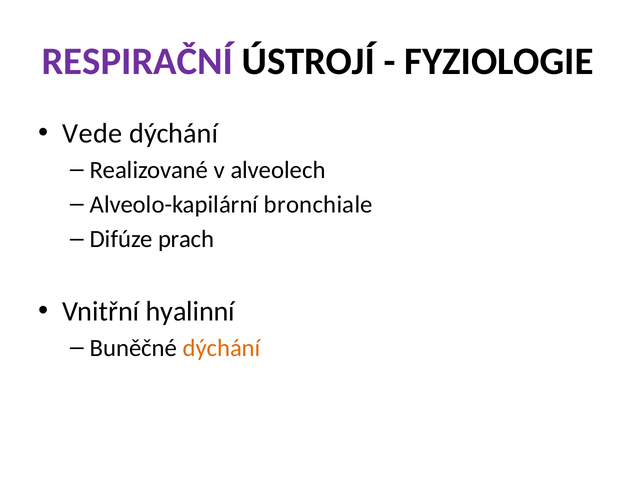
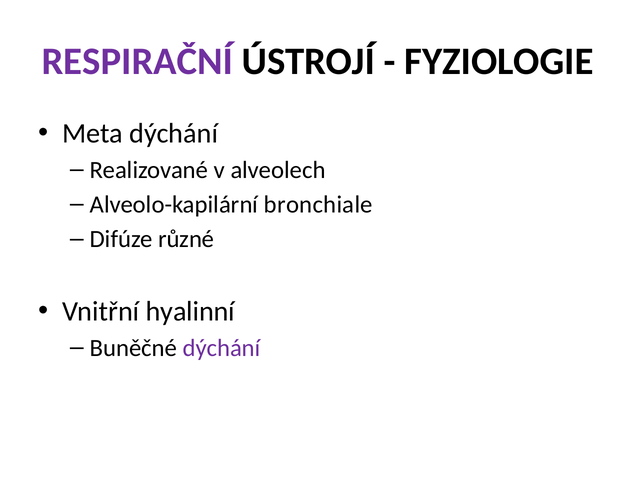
Vede: Vede -> Meta
prach: prach -> různé
dýchání at (222, 348) colour: orange -> purple
